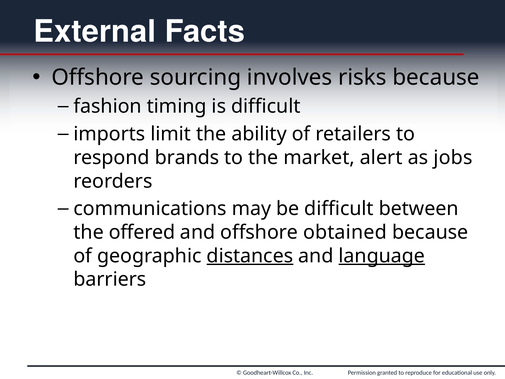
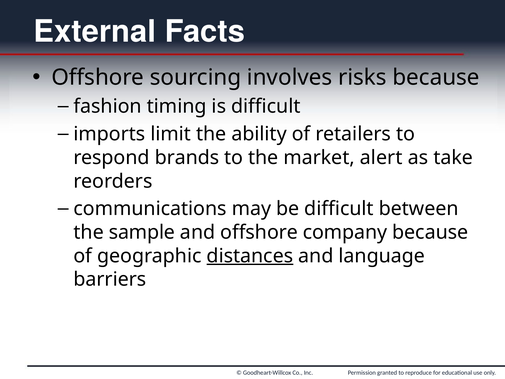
jobs: jobs -> take
offered: offered -> sample
obtained: obtained -> company
language underline: present -> none
